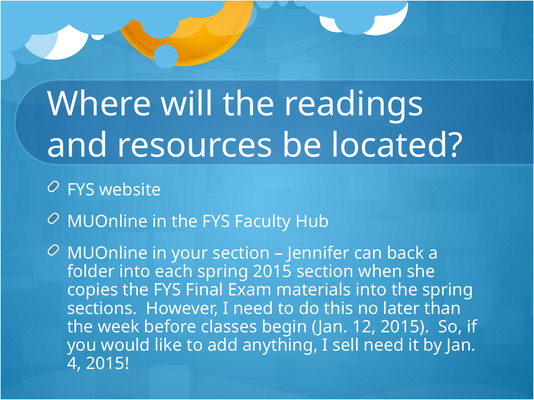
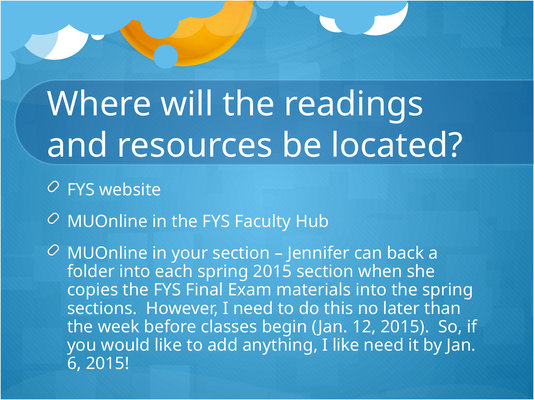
I sell: sell -> like
4: 4 -> 6
